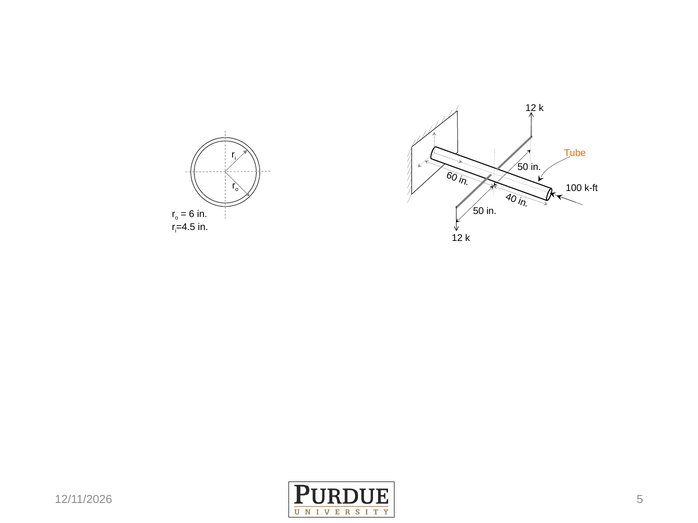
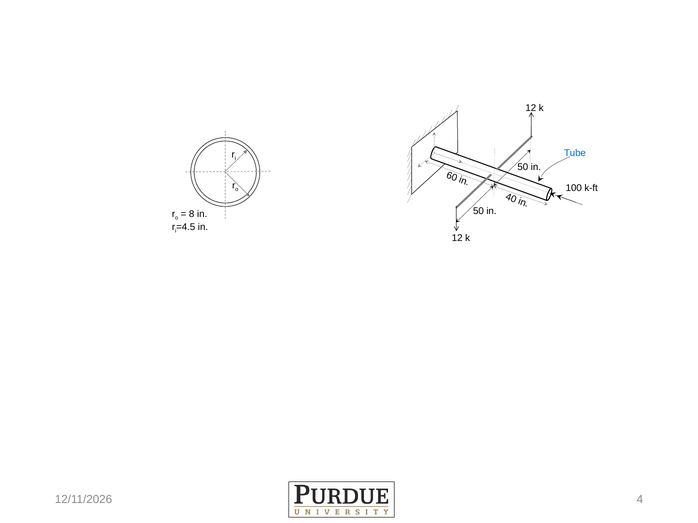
Tube colour: orange -> blue
6: 6 -> 8
5: 5 -> 4
